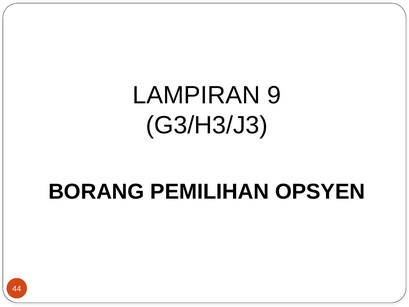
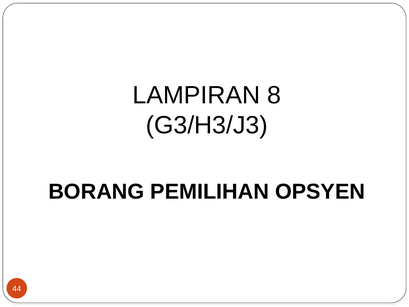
9: 9 -> 8
